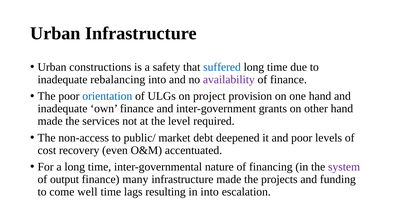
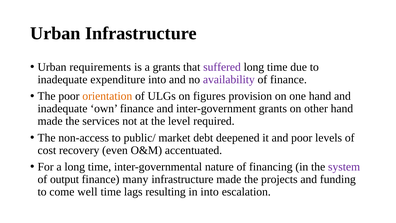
constructions: constructions -> requirements
a safety: safety -> grants
suffered colour: blue -> purple
rebalancing: rebalancing -> expenditure
orientation colour: blue -> orange
project: project -> figures
